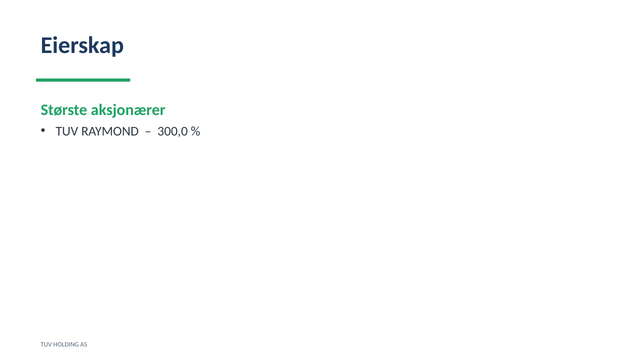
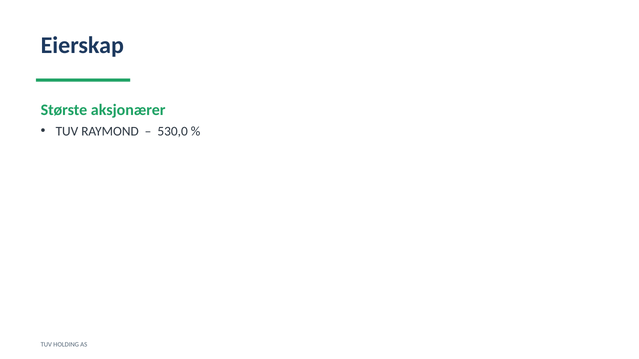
300,0: 300,0 -> 530,0
